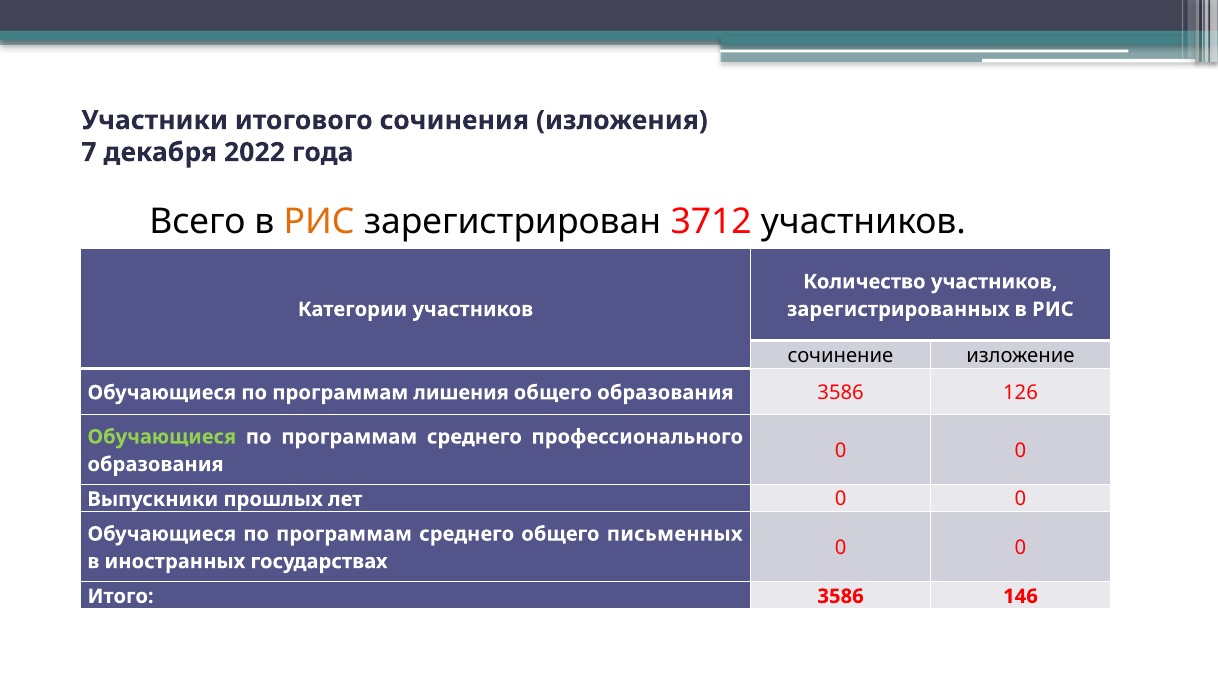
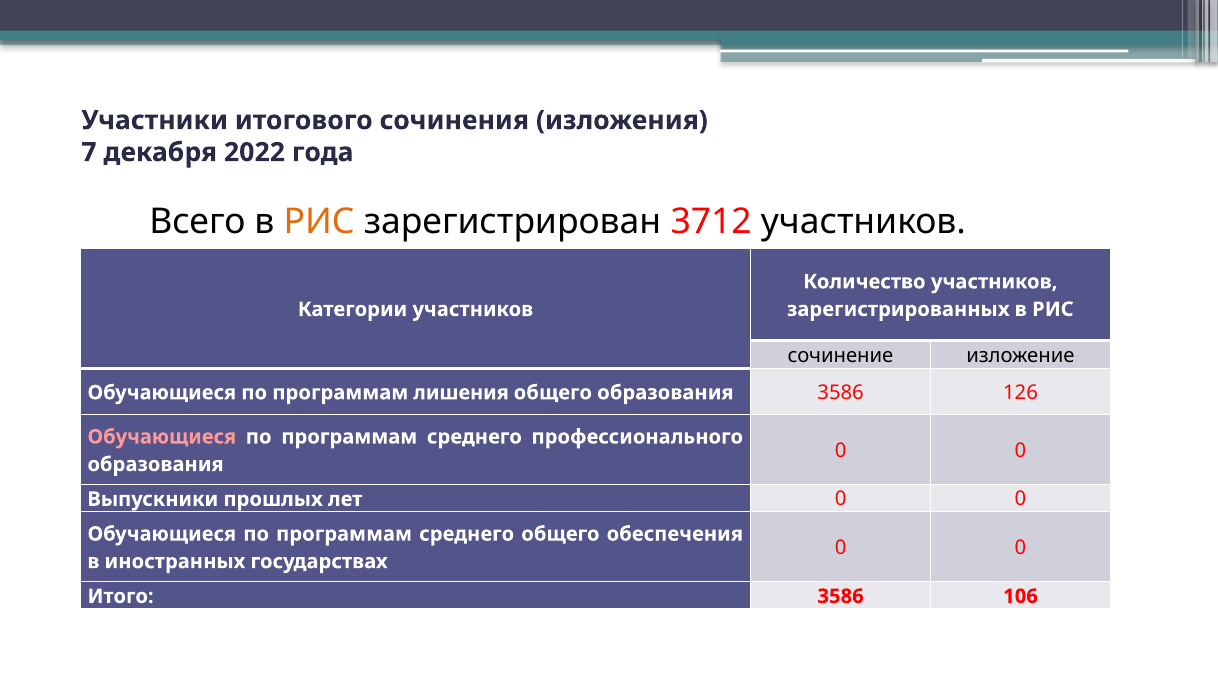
Обучающиеся at (162, 437) colour: light green -> pink
письменных: письменных -> обеспечения
146: 146 -> 106
